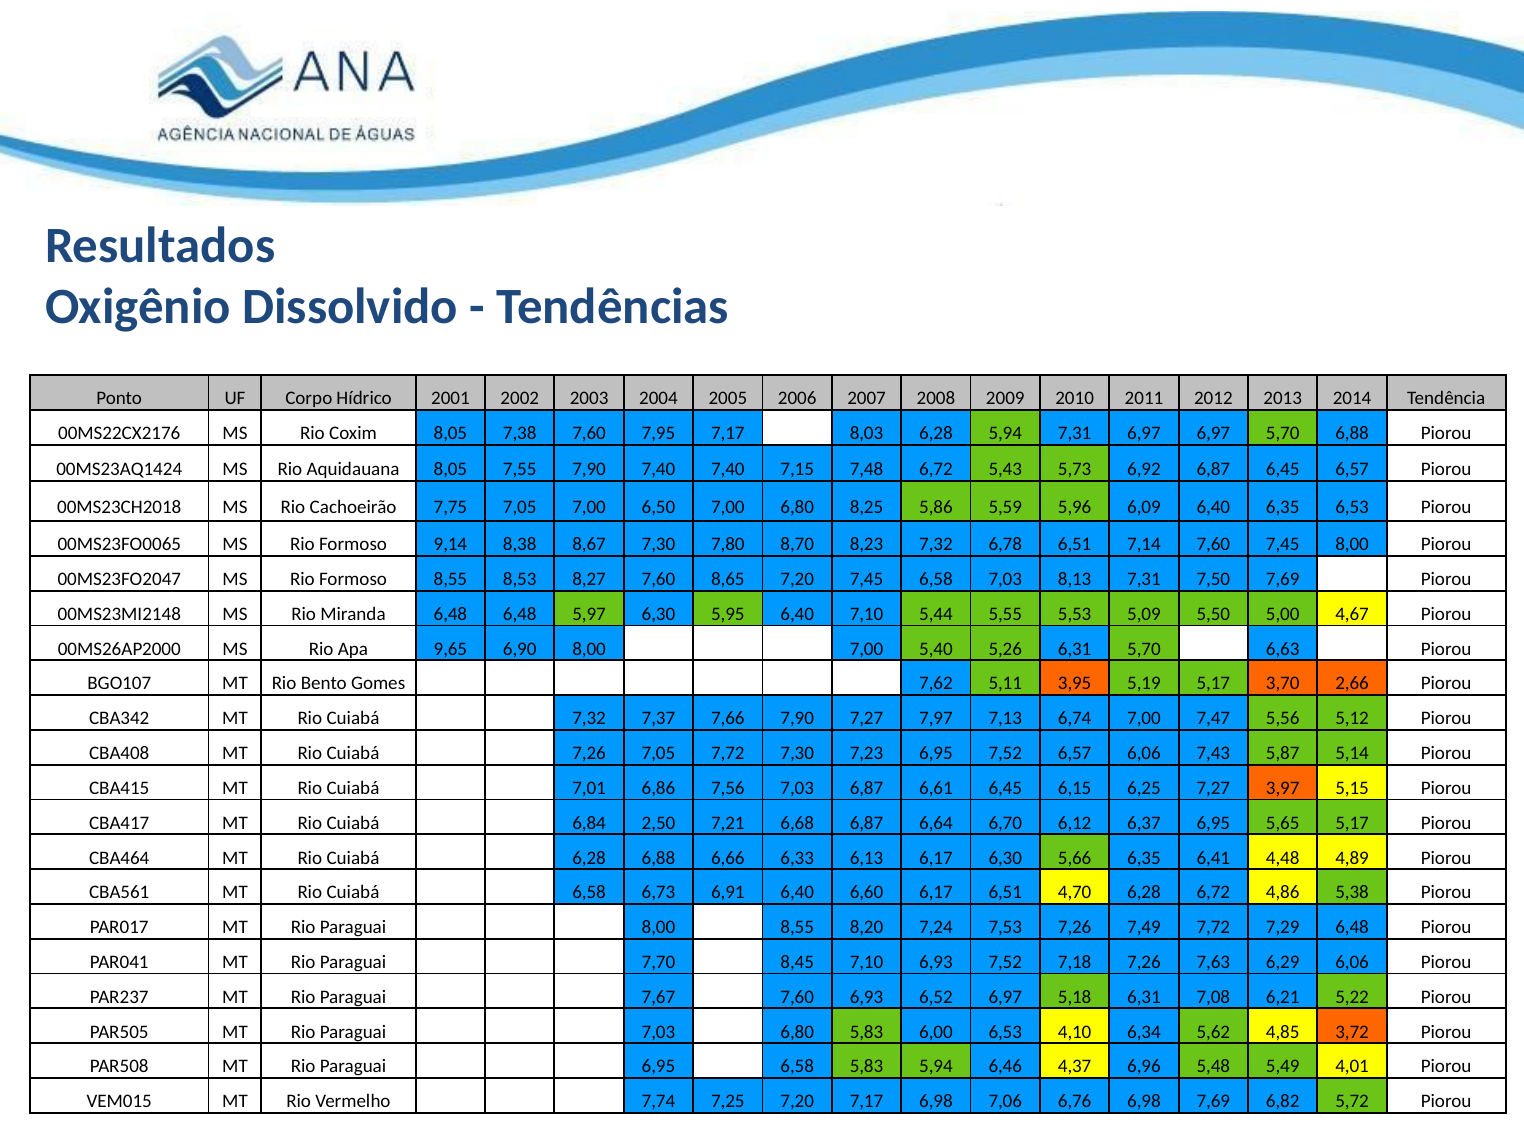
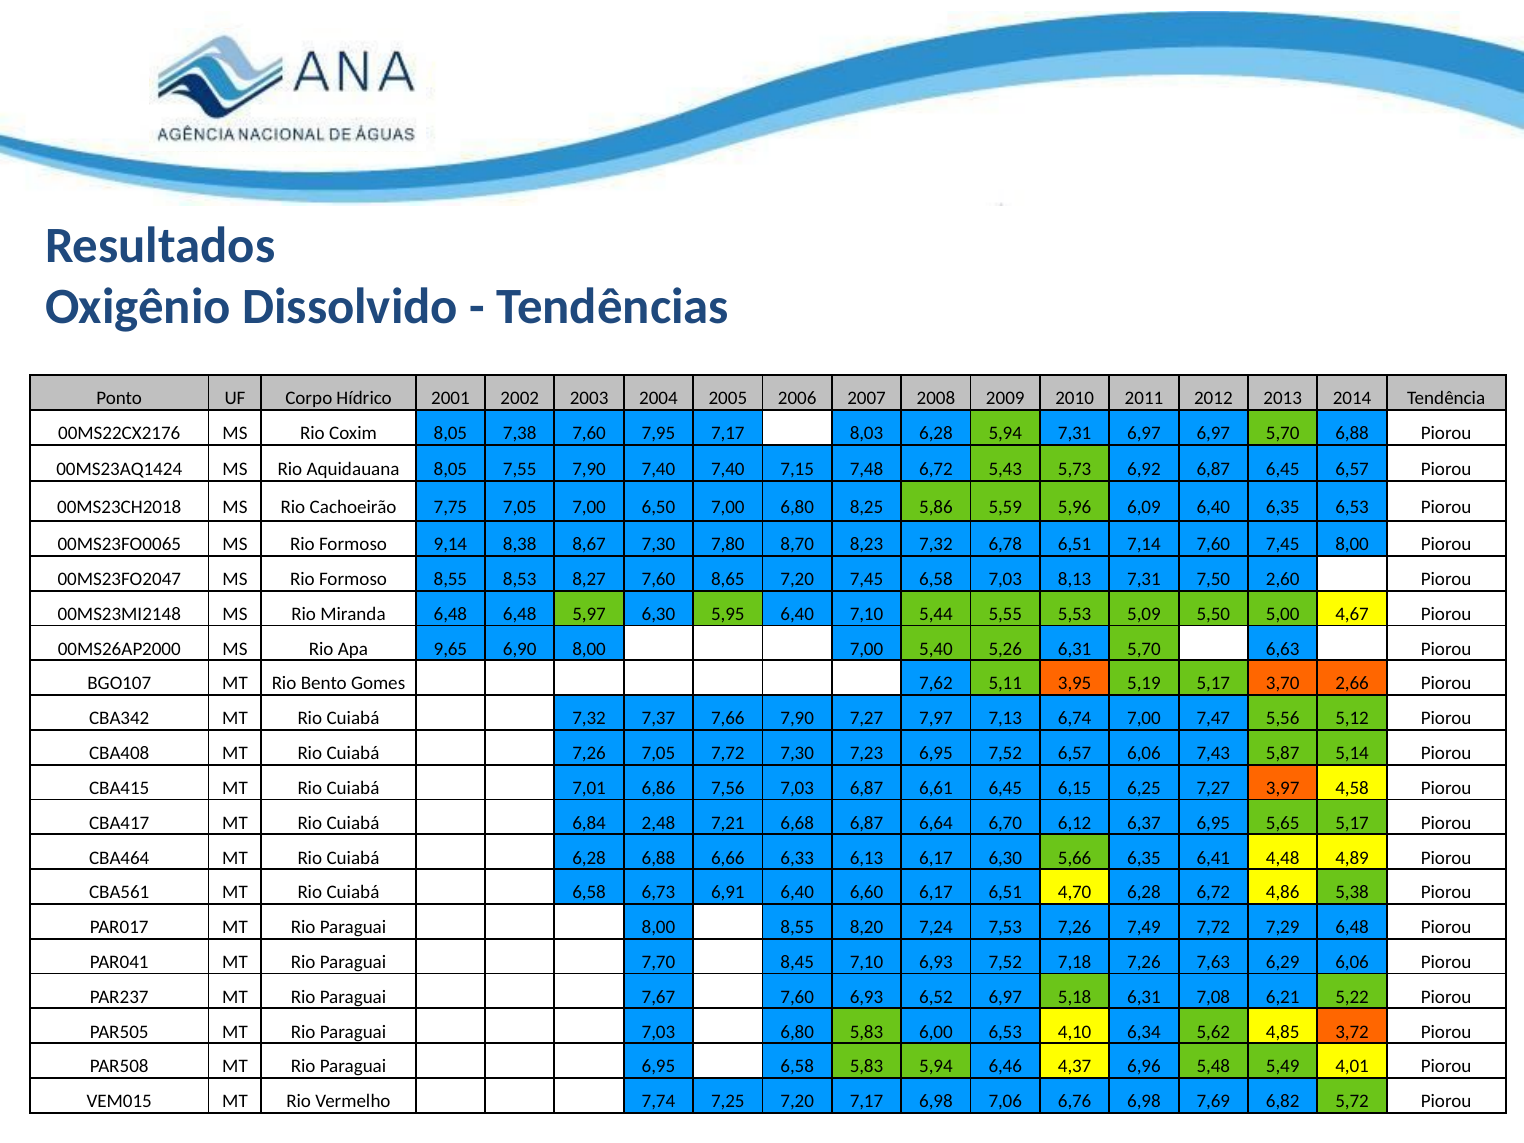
7,50 7,69: 7,69 -> 2,60
5,15: 5,15 -> 4,58
2,50: 2,50 -> 2,48
